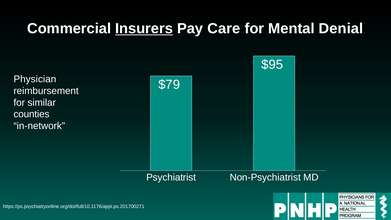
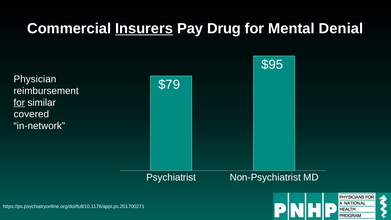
Care: Care -> Drug
for at (19, 103) underline: none -> present
counties: counties -> covered
